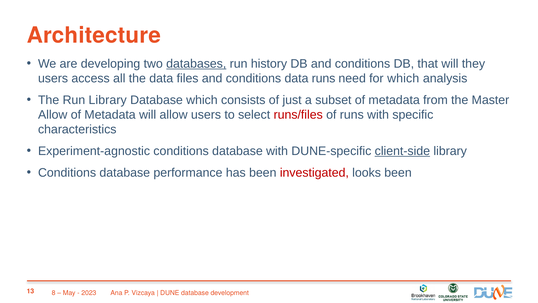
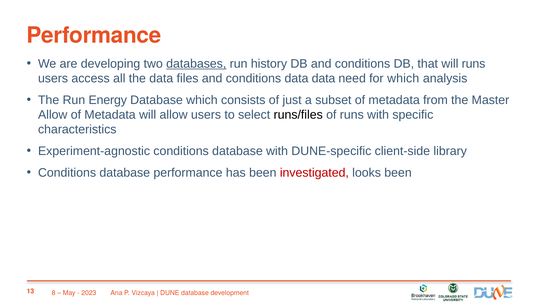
Architecture at (94, 35): Architecture -> Performance
will they: they -> runs
data runs: runs -> data
Run Library: Library -> Energy
runs/files colour: red -> black
client-side underline: present -> none
